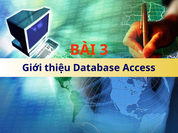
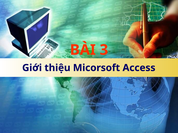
Database: Database -> Micorsoft
